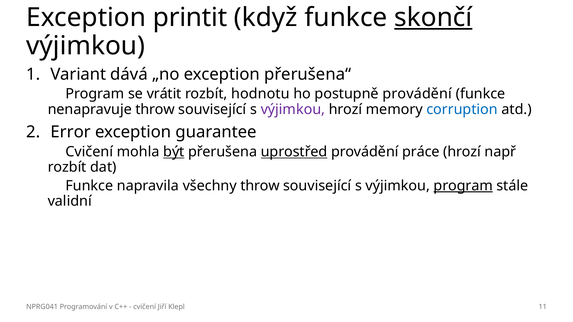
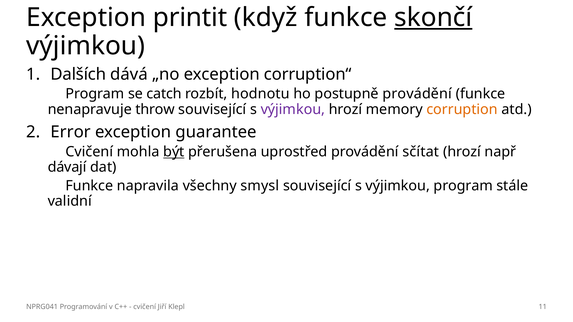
Variant: Variant -> Dalších
přerušena“: přerušena“ -> corruption“
vrátit: vrátit -> catch
corruption colour: blue -> orange
uprostřed underline: present -> none
práce: práce -> sčítat
rozbít at (67, 167): rozbít -> dávají
všechny throw: throw -> smysl
program at (463, 186) underline: present -> none
